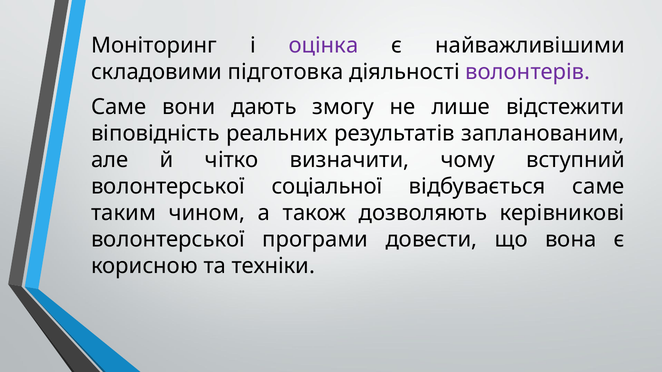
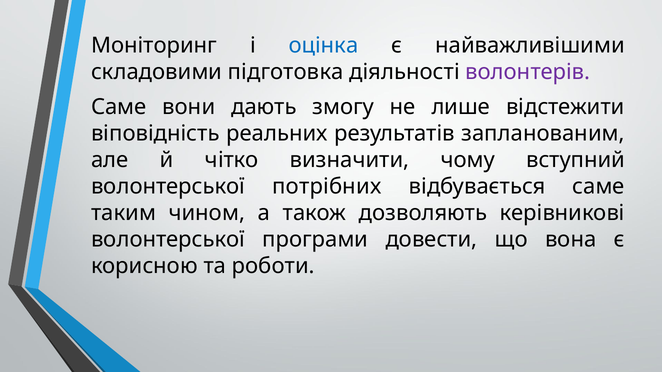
оцінка colour: purple -> blue
соціальної: соціальної -> потрібних
техніки: техніки -> роботи
